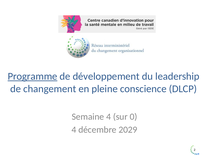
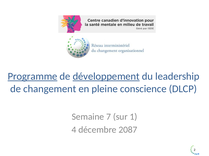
développement underline: none -> present
Semaine 4: 4 -> 7
0: 0 -> 1
2029: 2029 -> 2087
